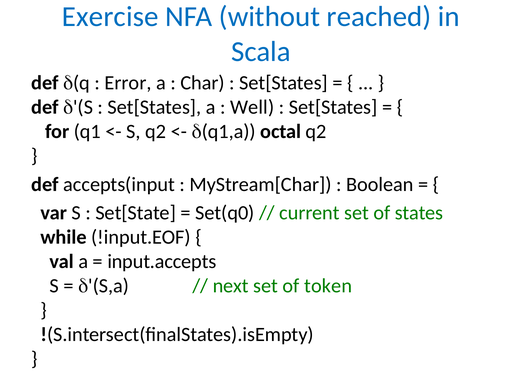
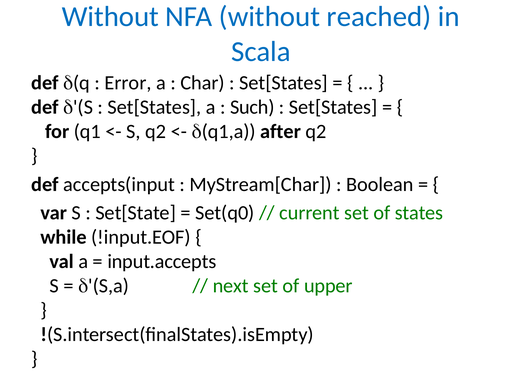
Exercise at (110, 17): Exercise -> Without
Well: Well -> Such
octal: octal -> after
token: token -> upper
